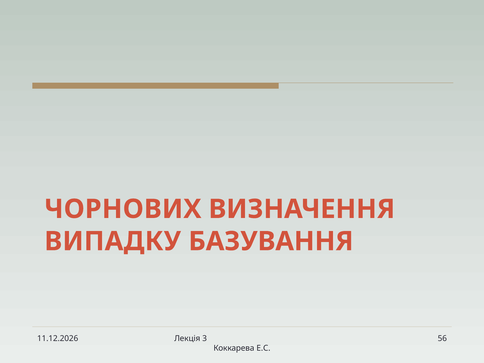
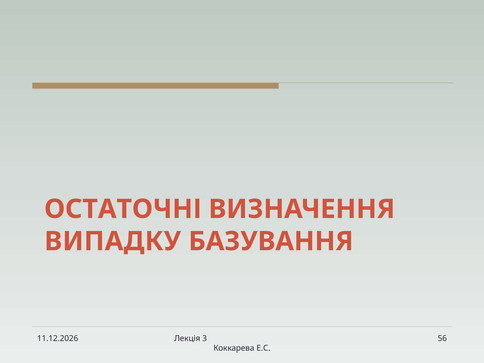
ЧОРНОВИХ: ЧОРНОВИХ -> ОСТАТОЧНІ
